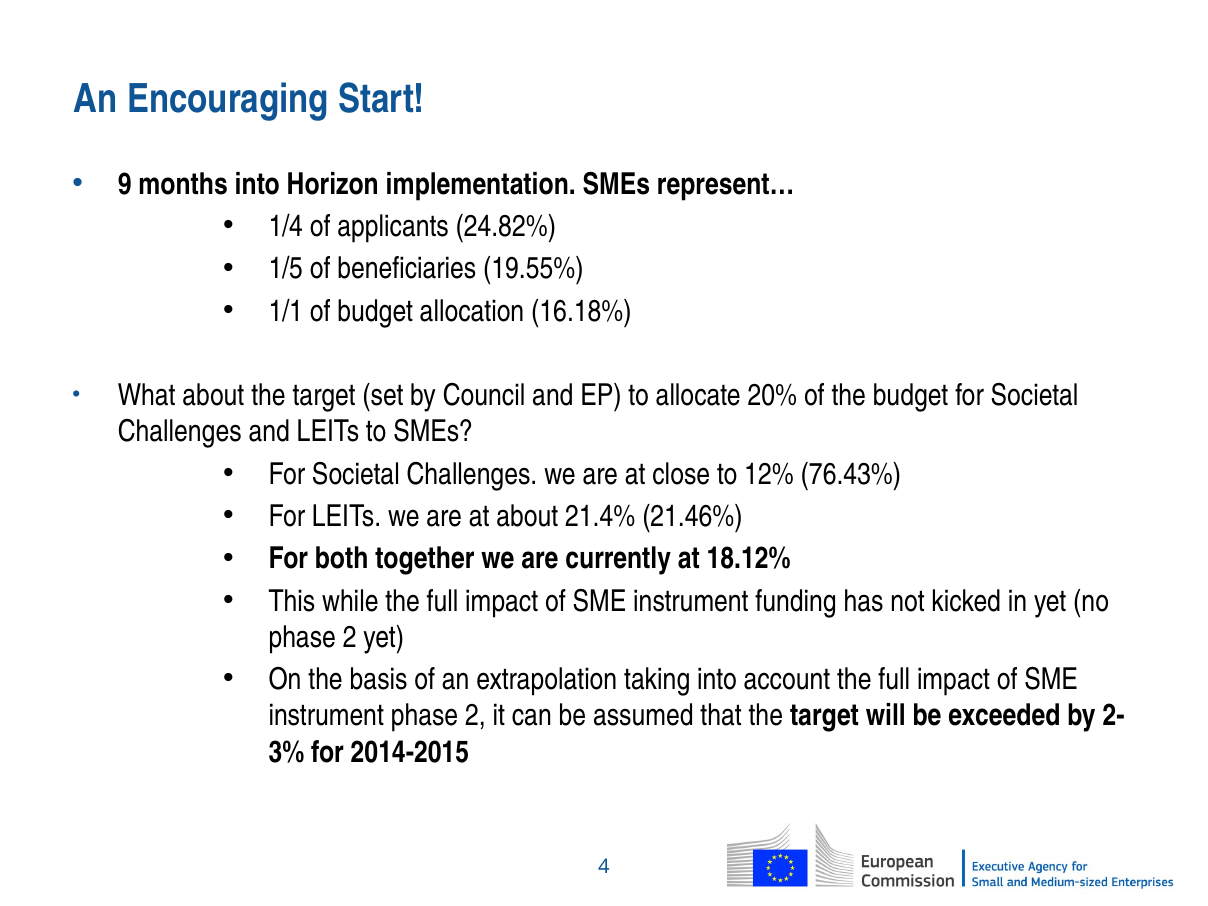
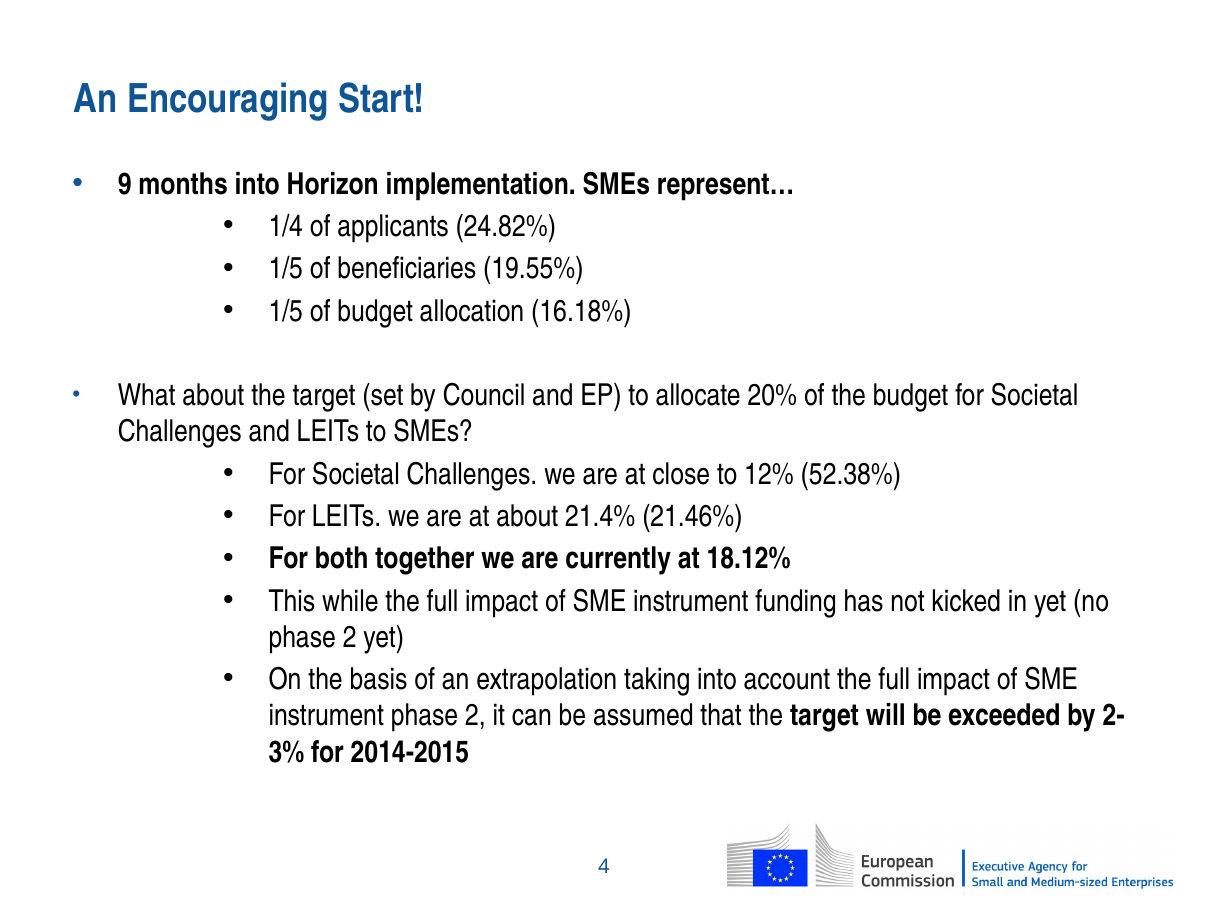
1/1 at (286, 311): 1/1 -> 1/5
76.43%: 76.43% -> 52.38%
